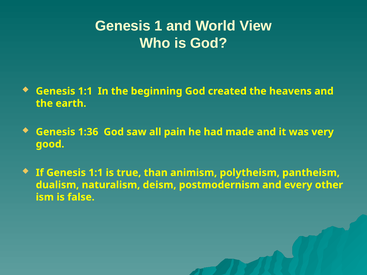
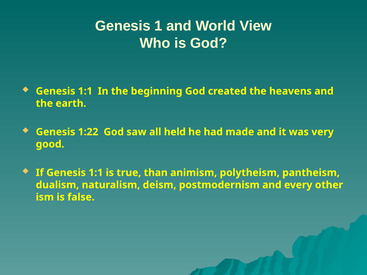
1:36: 1:36 -> 1:22
pain: pain -> held
